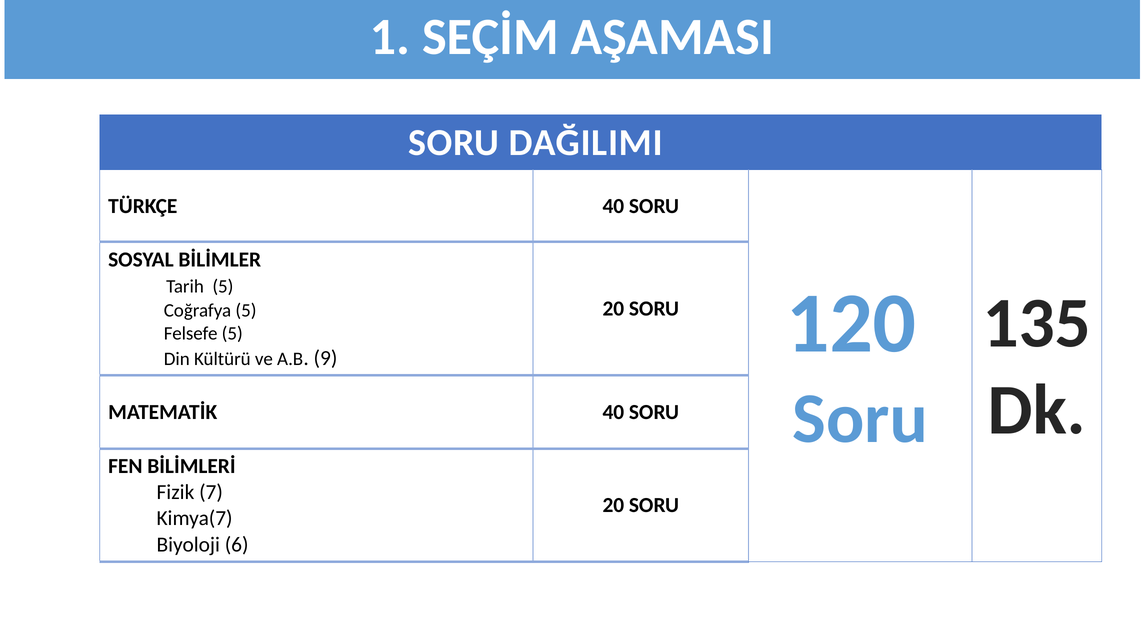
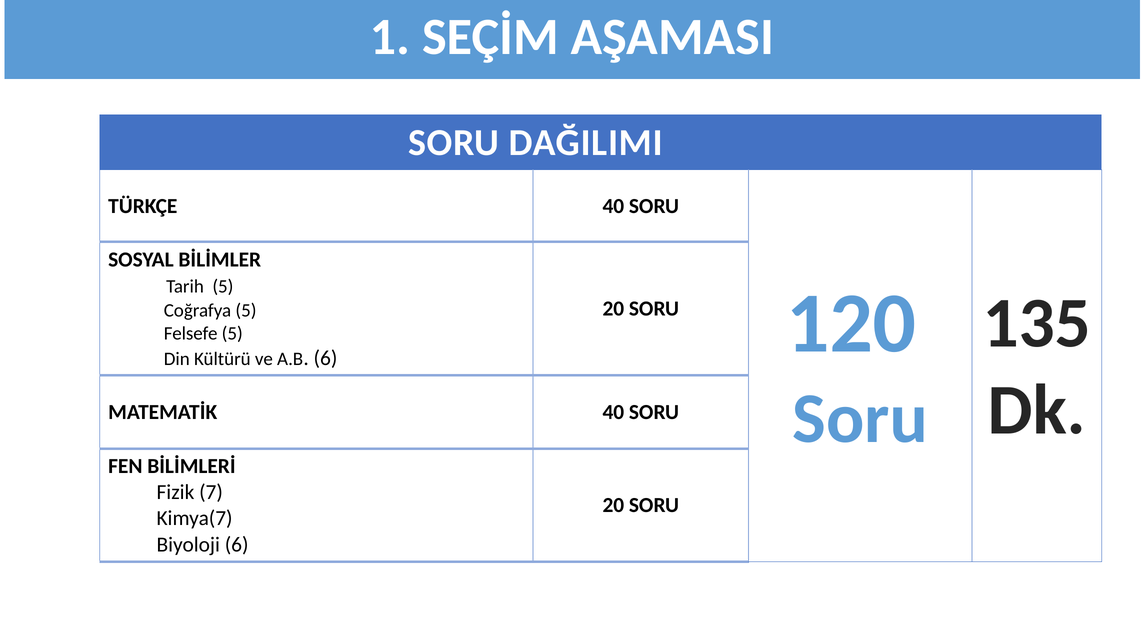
A.B 9: 9 -> 6
